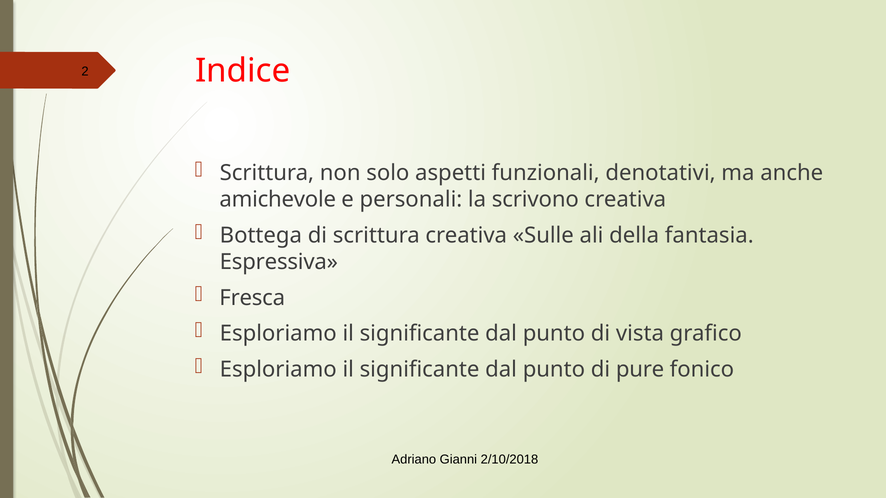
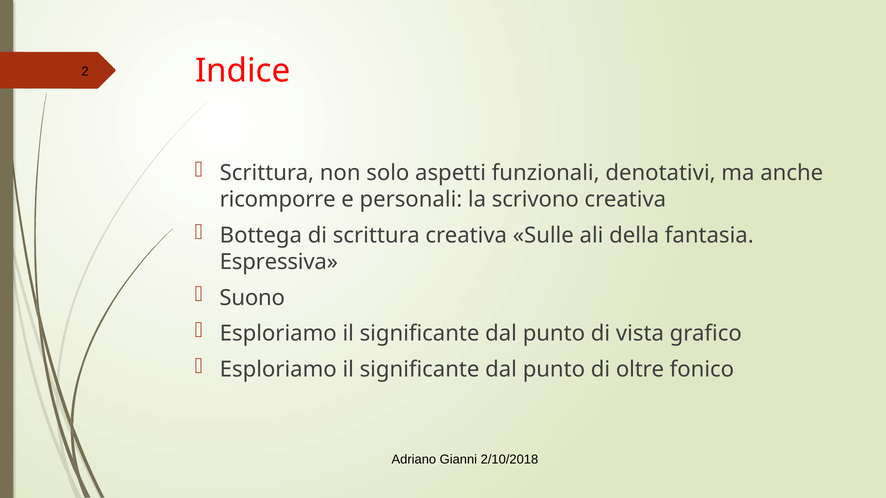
amichevole: amichevole -> ricomporre
Fresca: Fresca -> Suono
pure: pure -> oltre
